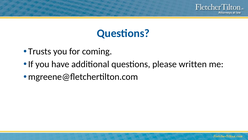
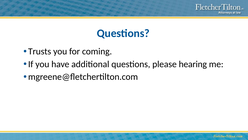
written: written -> hearing
